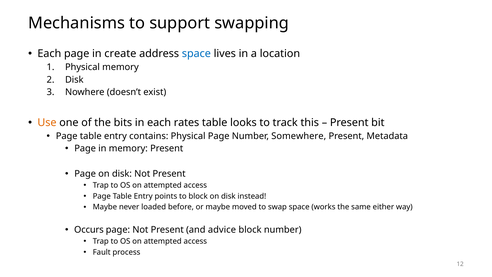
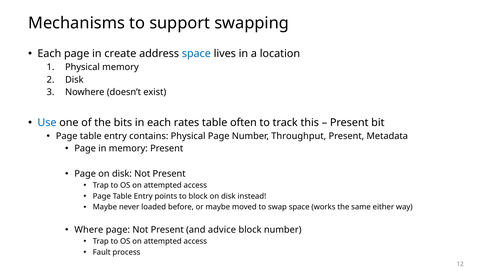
Use colour: orange -> blue
looks: looks -> often
Somewhere: Somewhere -> Throughput
Occurs: Occurs -> Where
